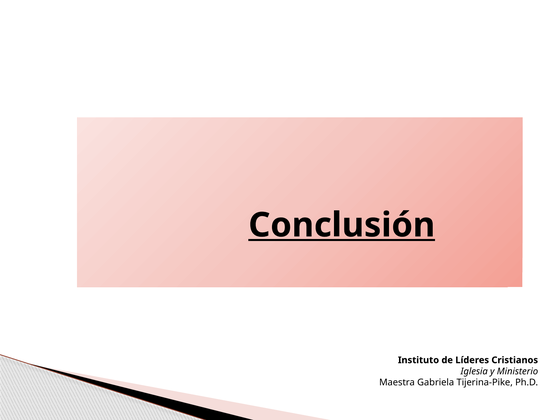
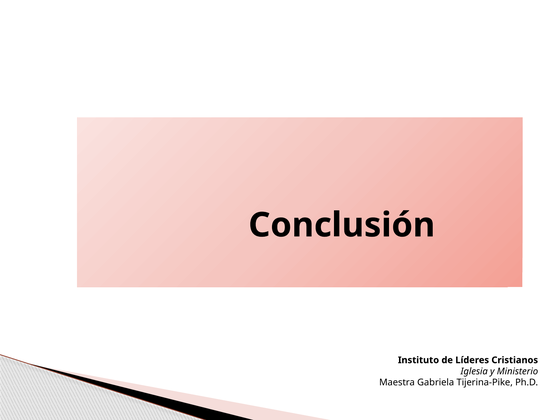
Conclusión underline: present -> none
